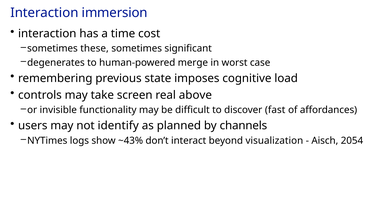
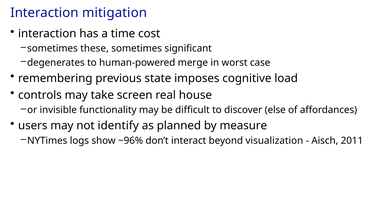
immersion: immersion -> mitigation
above: above -> house
fast: fast -> else
channels: channels -> measure
~43%: ~43% -> ~96%
2054: 2054 -> 2011
